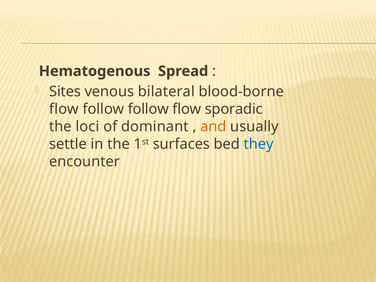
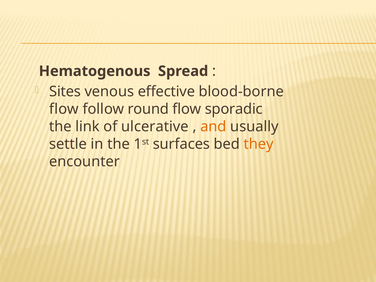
bilateral: bilateral -> effective
follow follow: follow -> round
loci: loci -> link
dominant: dominant -> ulcerative
they colour: blue -> orange
